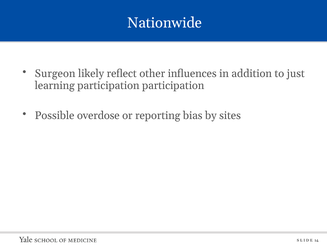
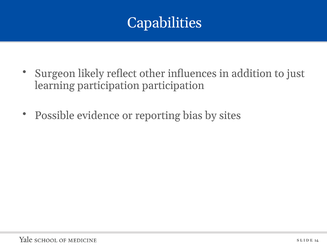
Nationwide: Nationwide -> Capabilities
overdose: overdose -> evidence
